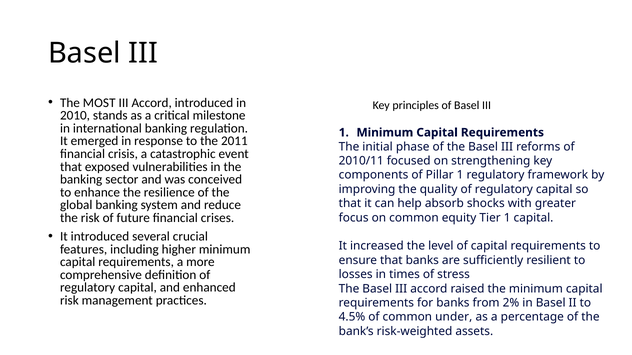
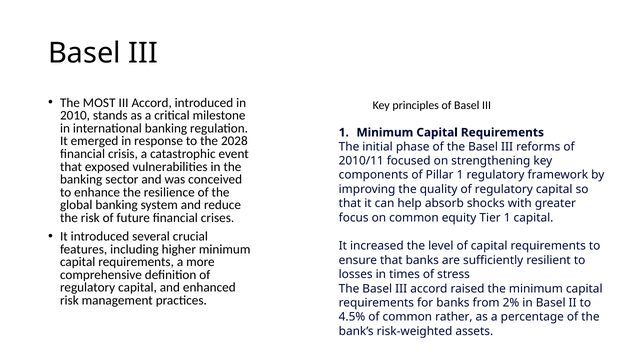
2011: 2011 -> 2028
under: under -> rather
